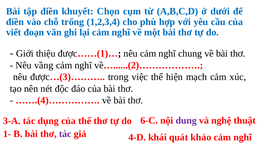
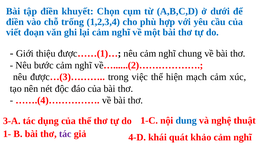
vầng: vầng -> bước
6-C: 6-C -> 1-C
dung colour: purple -> blue
